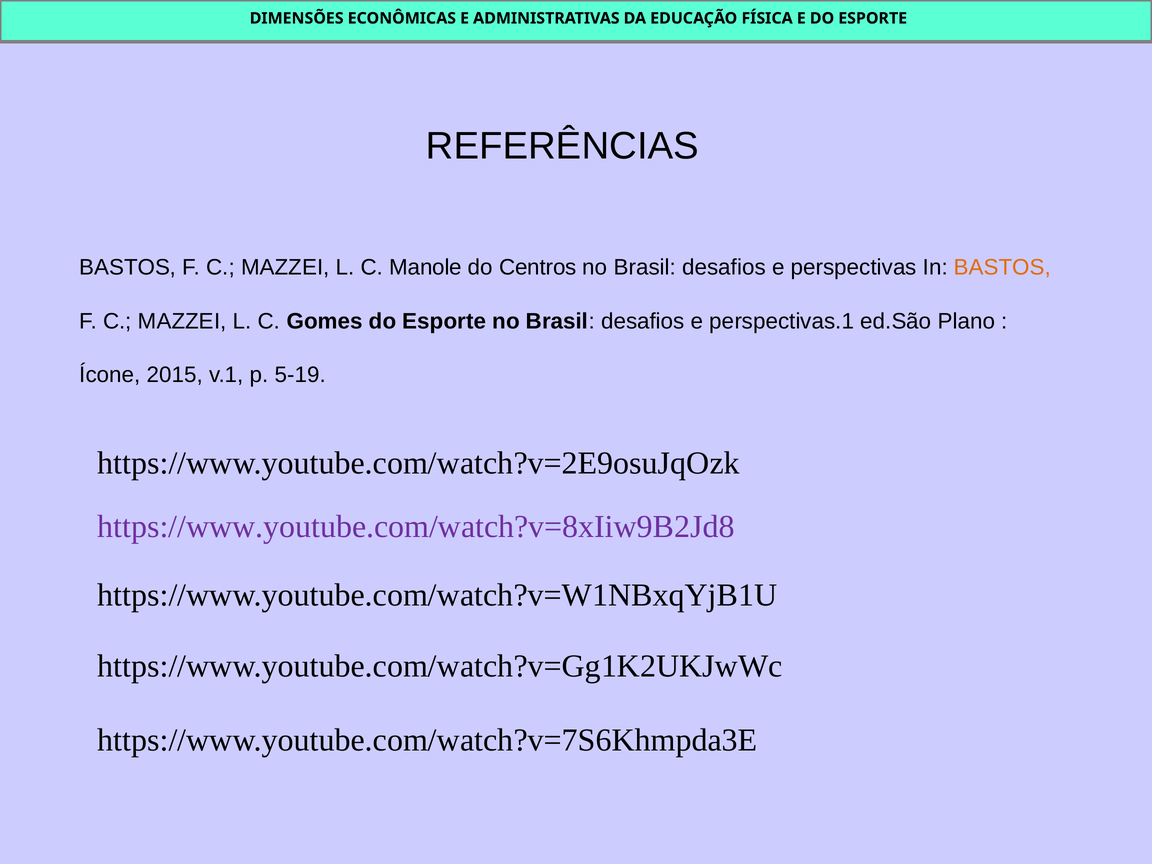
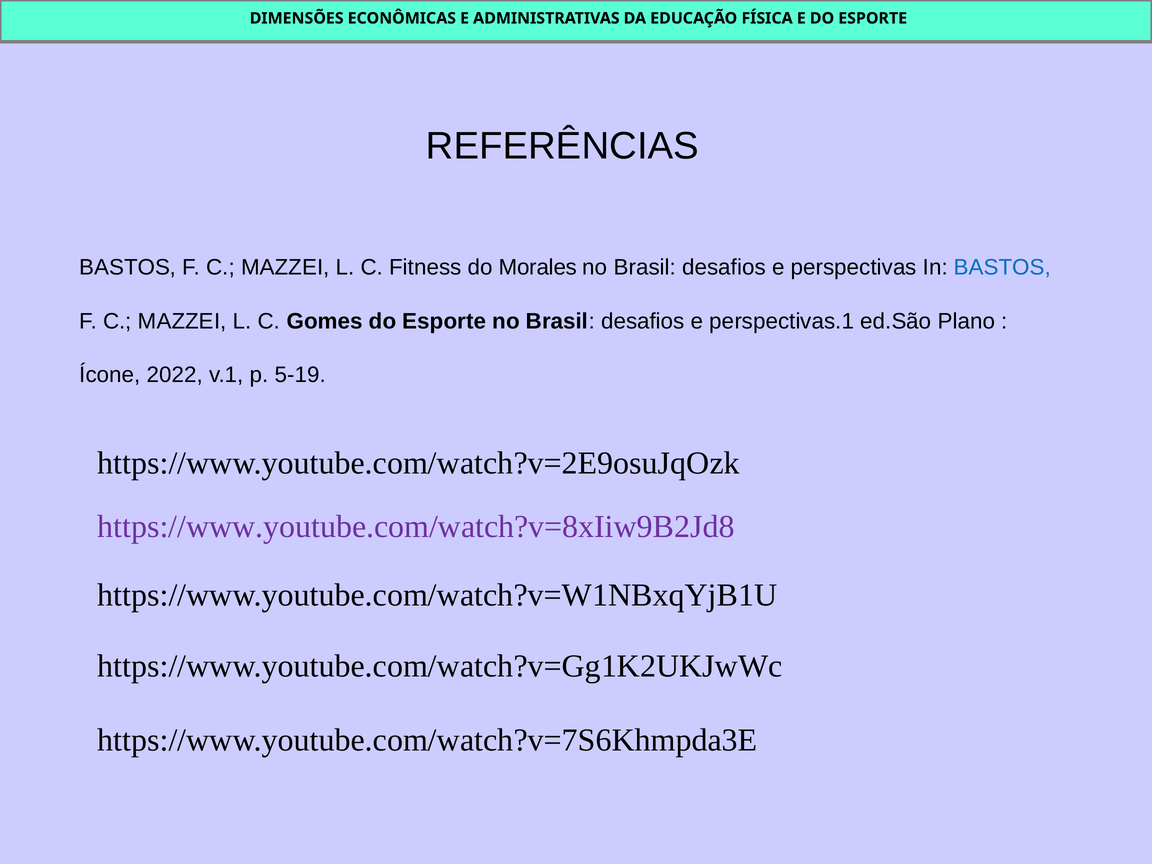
Manole: Manole -> Fitness
Centros: Centros -> Morales
BASTOS at (1002, 267) colour: orange -> blue
2015: 2015 -> 2022
